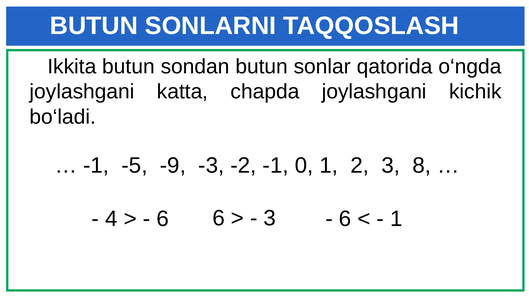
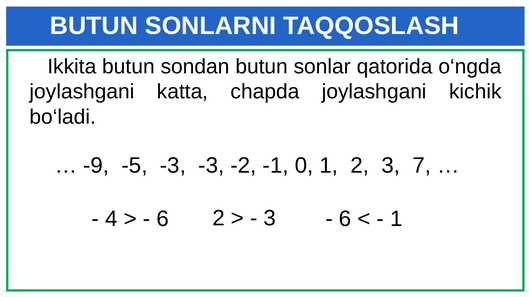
-1 at (96, 166): -1 -> -9
-5 -9: -9 -> -3
8: 8 -> 7
6 6: 6 -> 2
